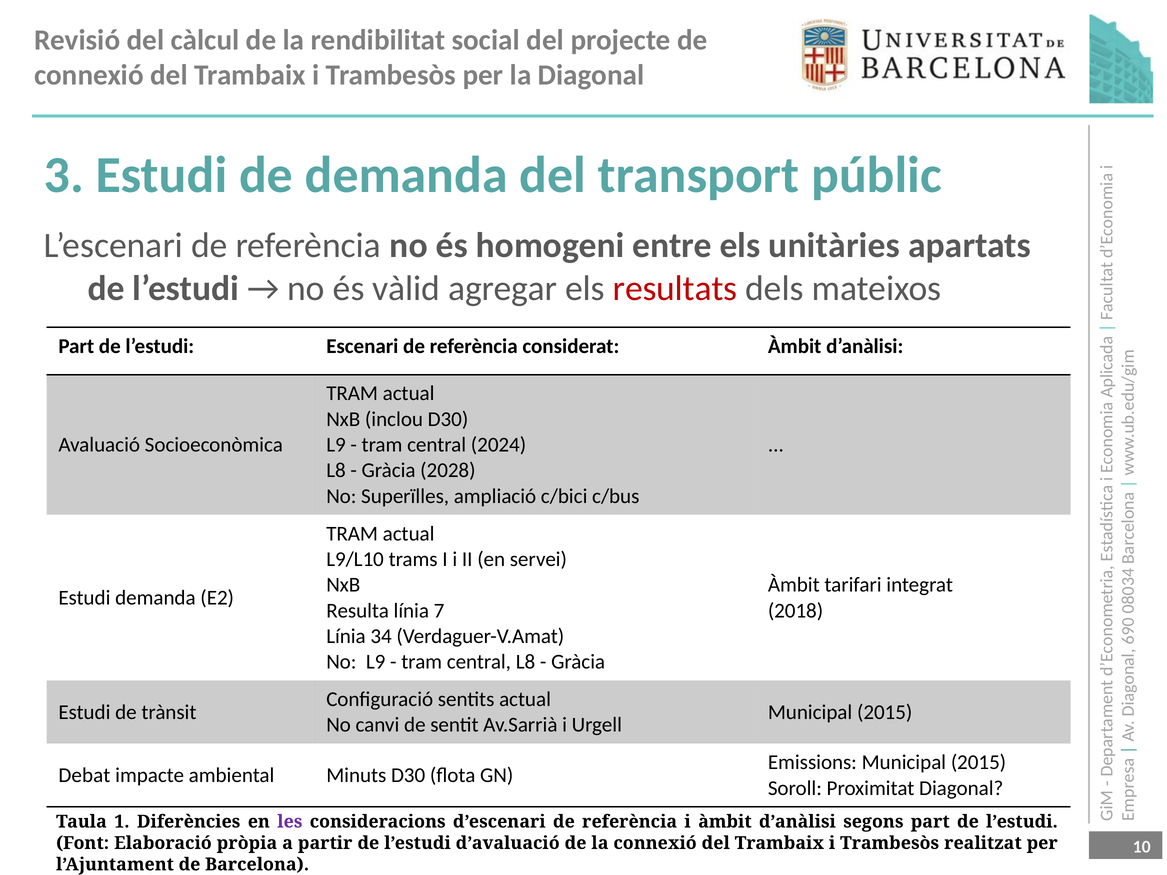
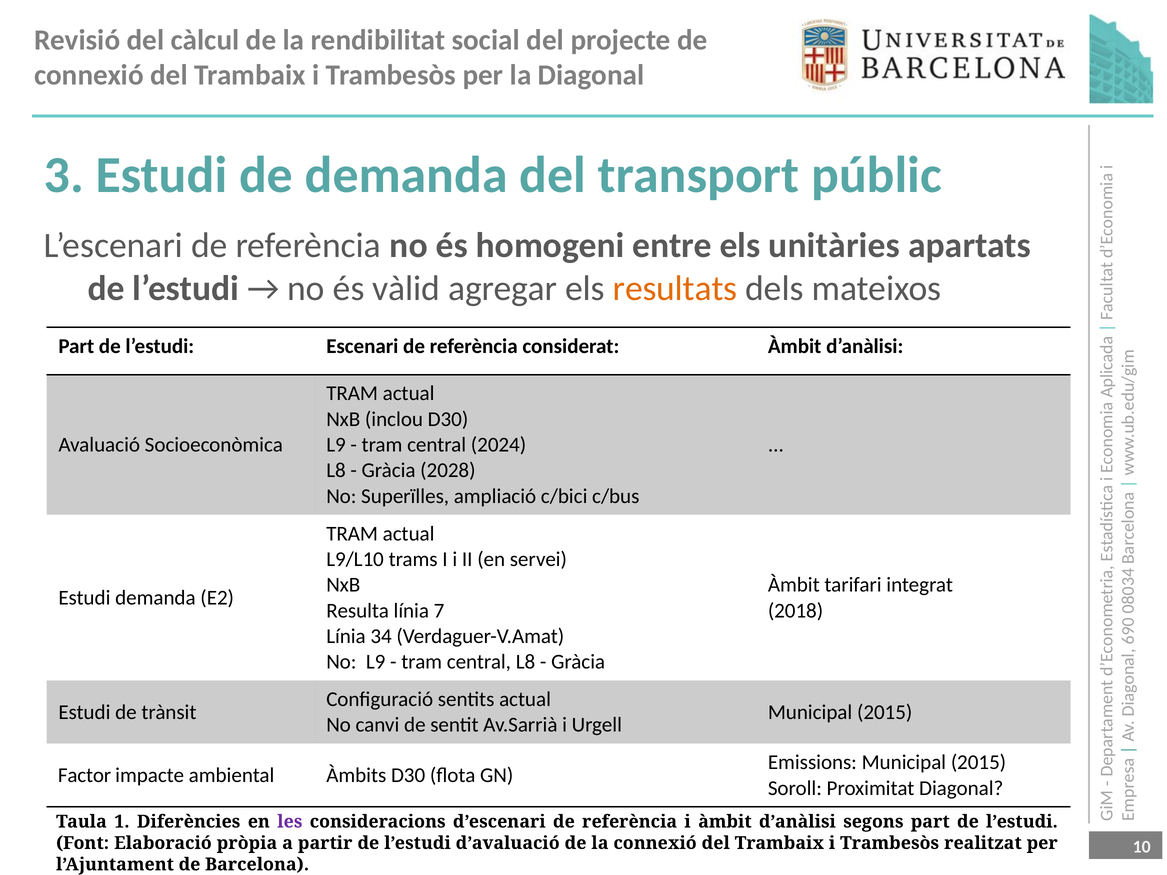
resultats colour: red -> orange
Debat: Debat -> Factor
Minuts: Minuts -> Àmbits
